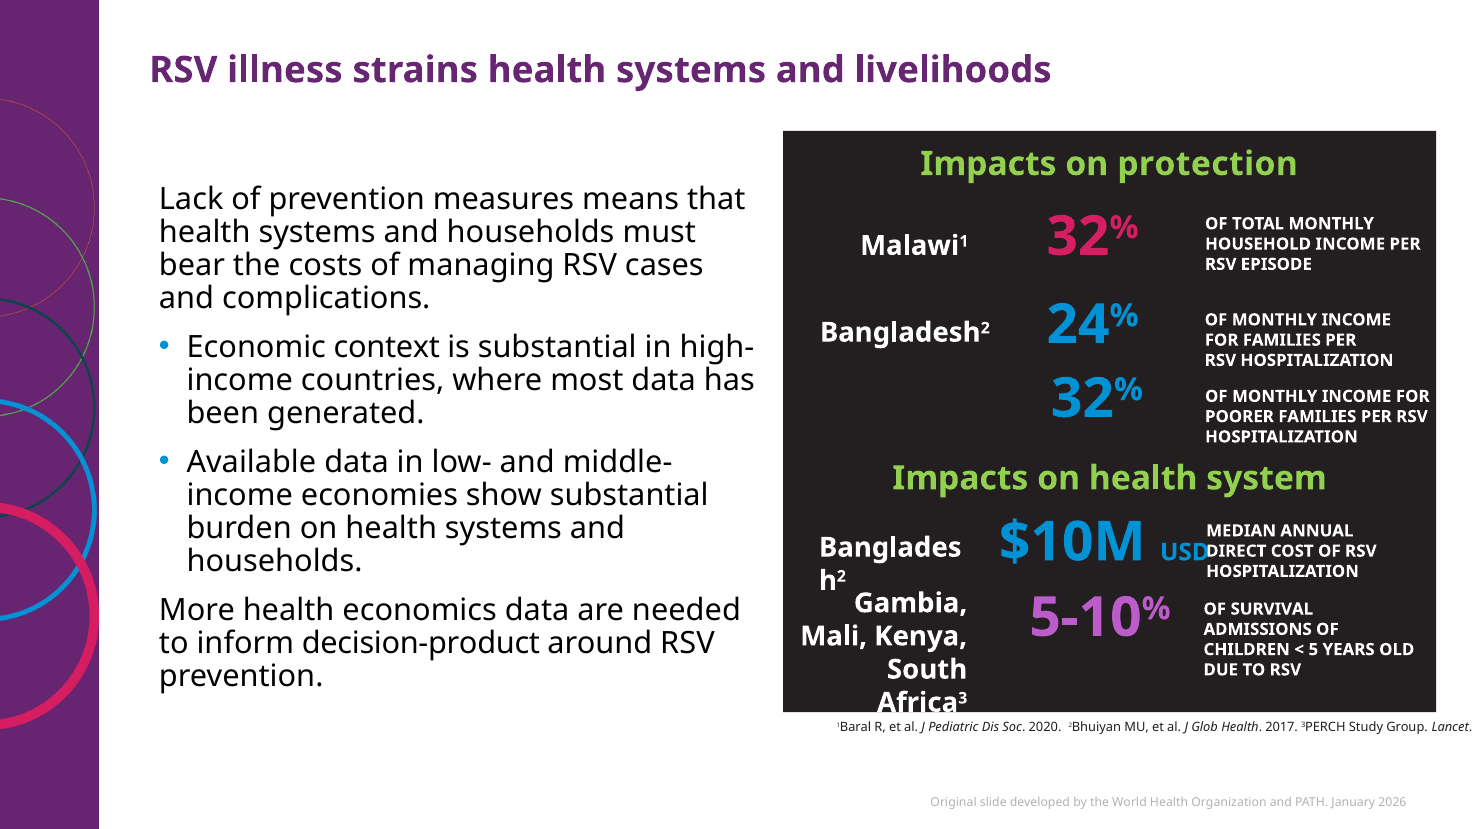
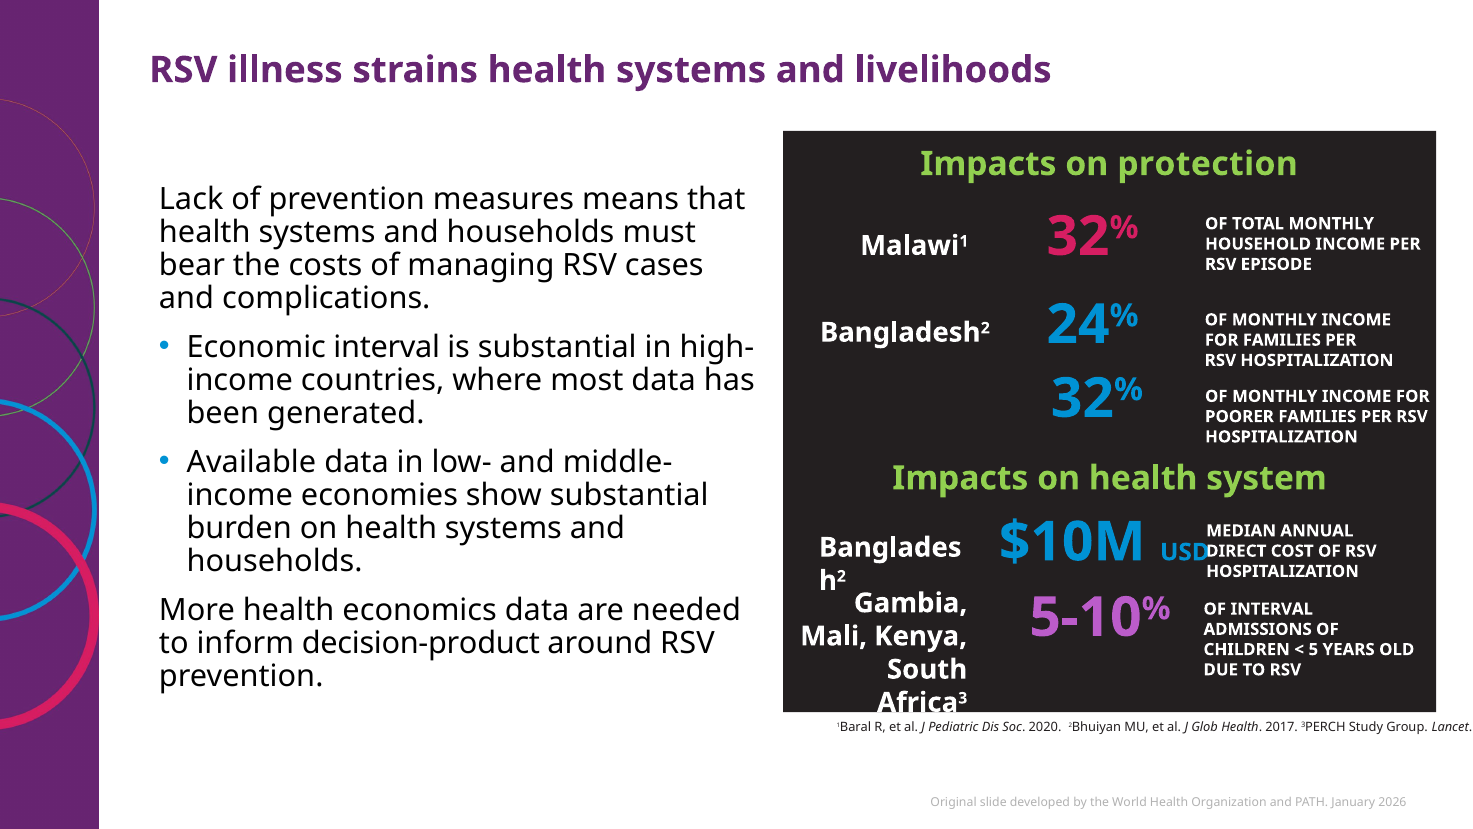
Economic context: context -> interval
OF SURVIVAL: SURVIVAL -> INTERVAL
